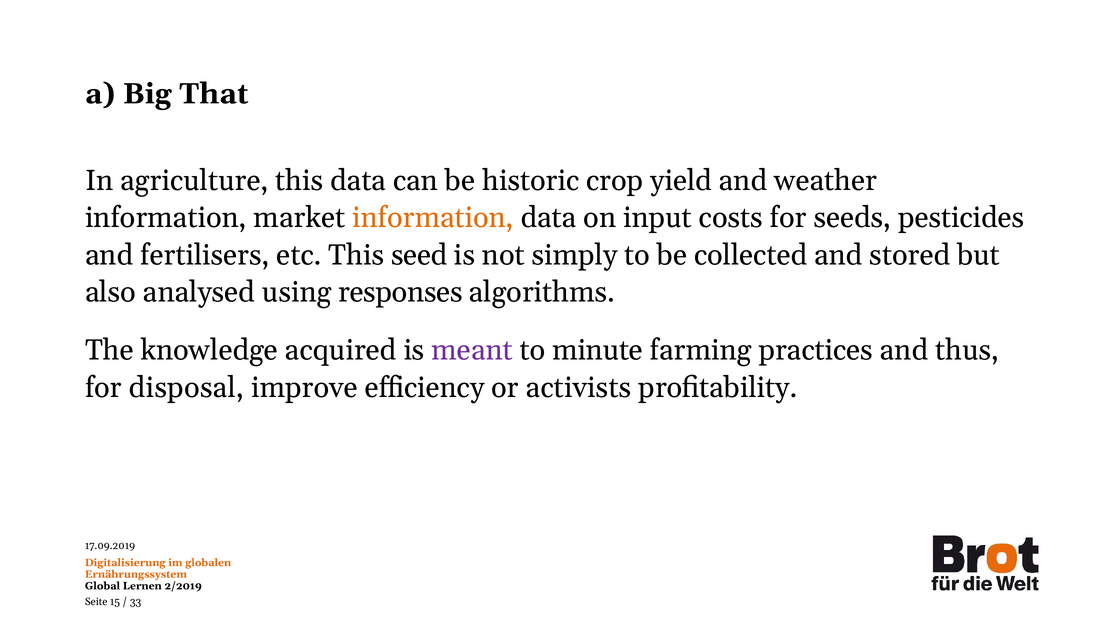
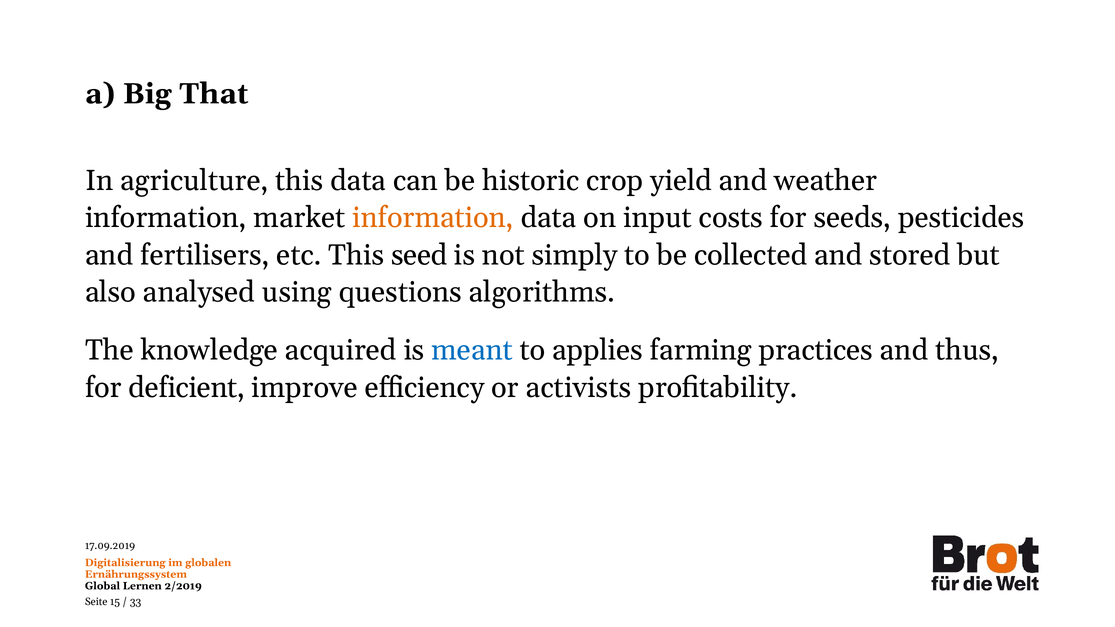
responses: responses -> questions
meant colour: purple -> blue
minute: minute -> applies
disposal: disposal -> deficient
